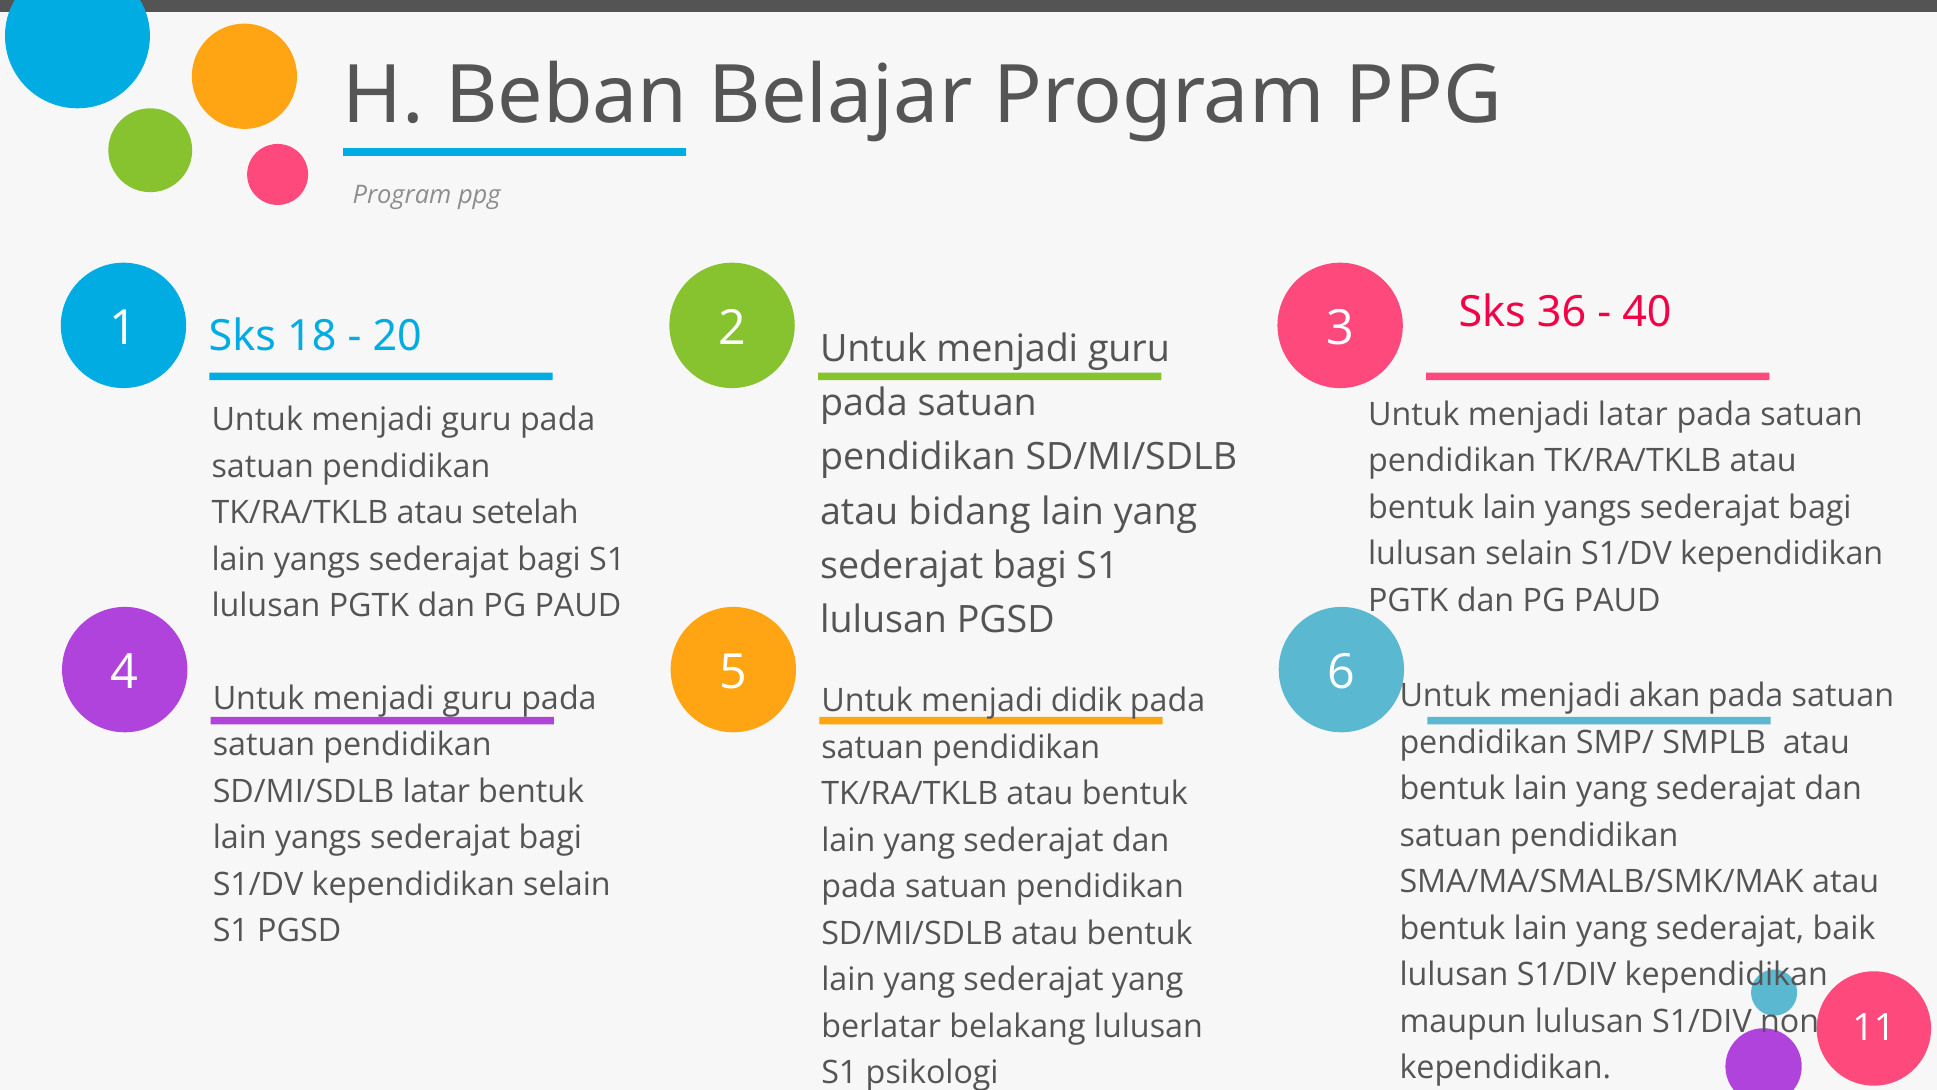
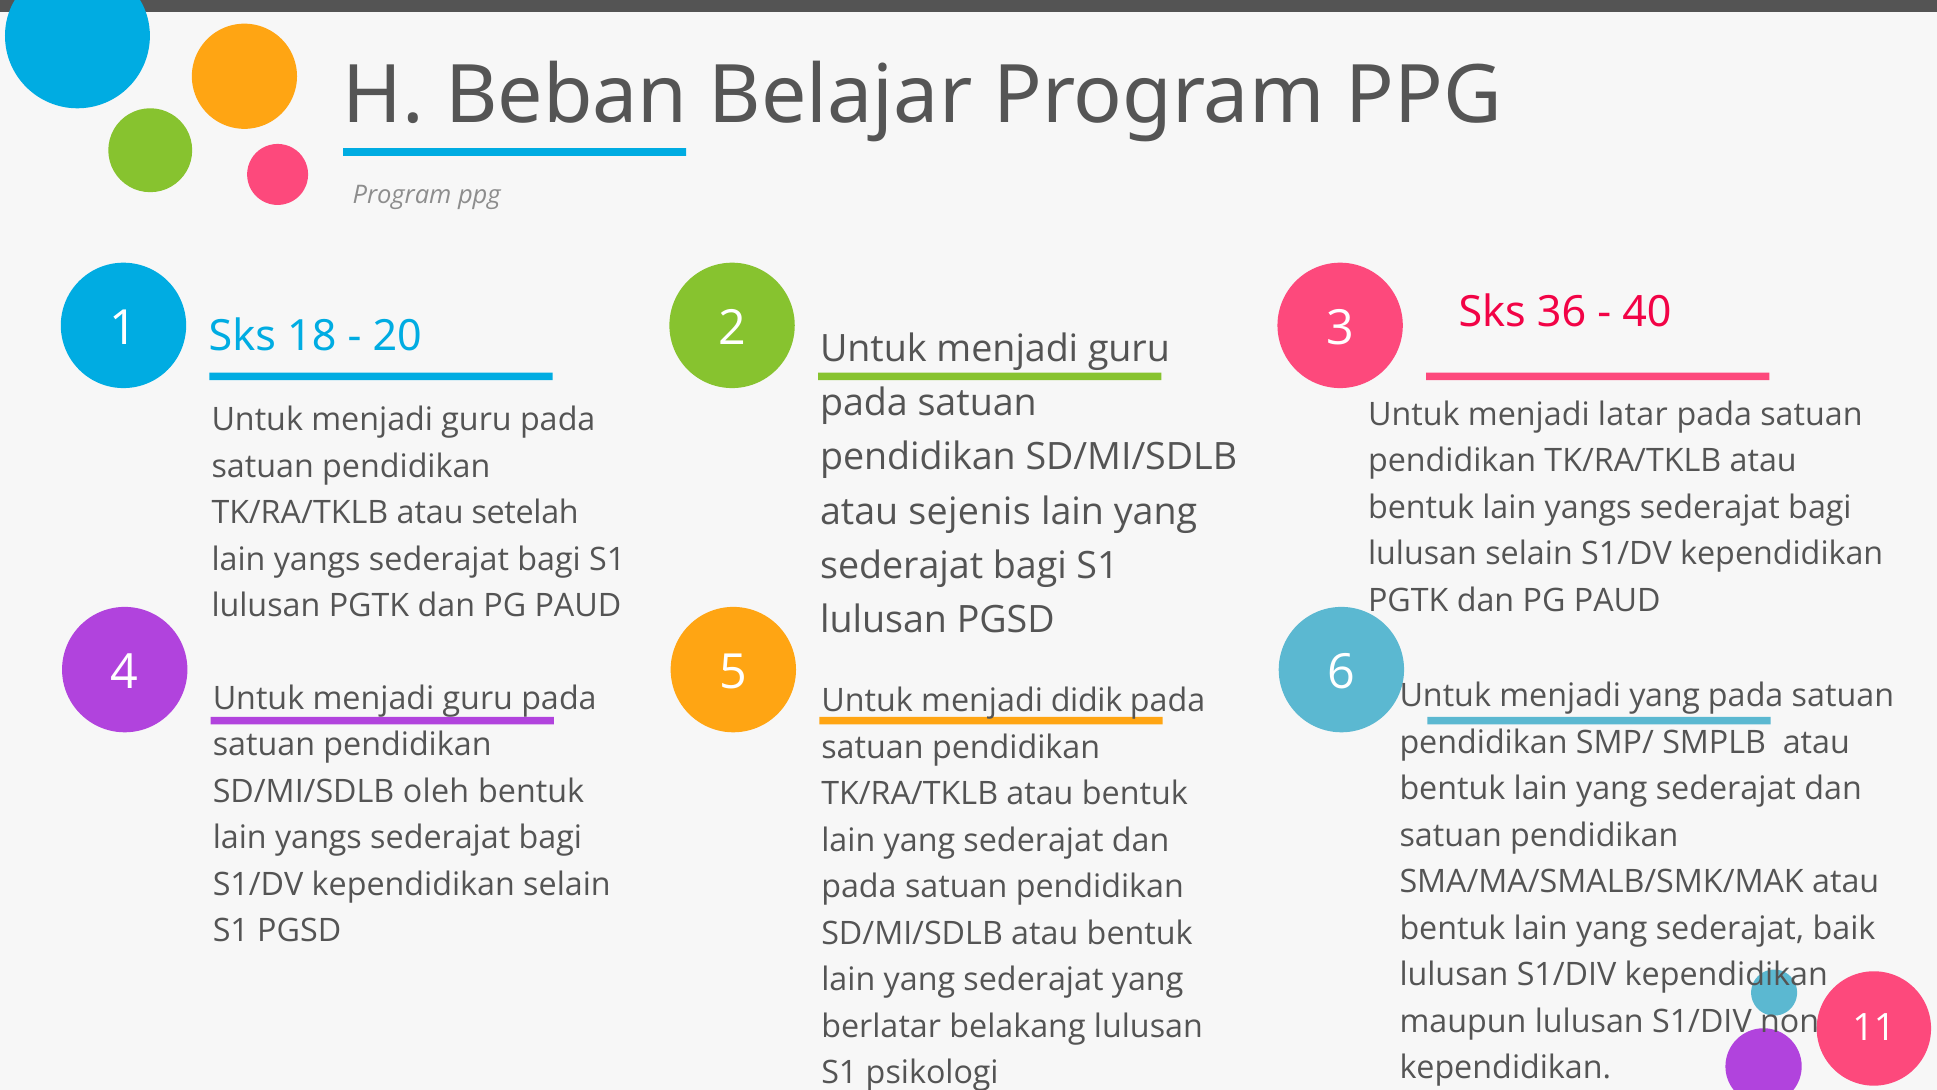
bidang: bidang -> sejenis
menjadi akan: akan -> yang
SD/MI/SDLB latar: latar -> oleh
